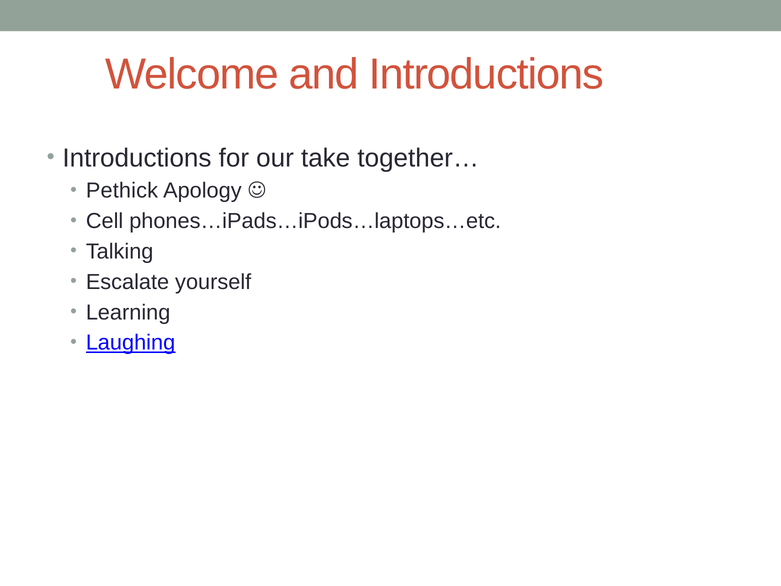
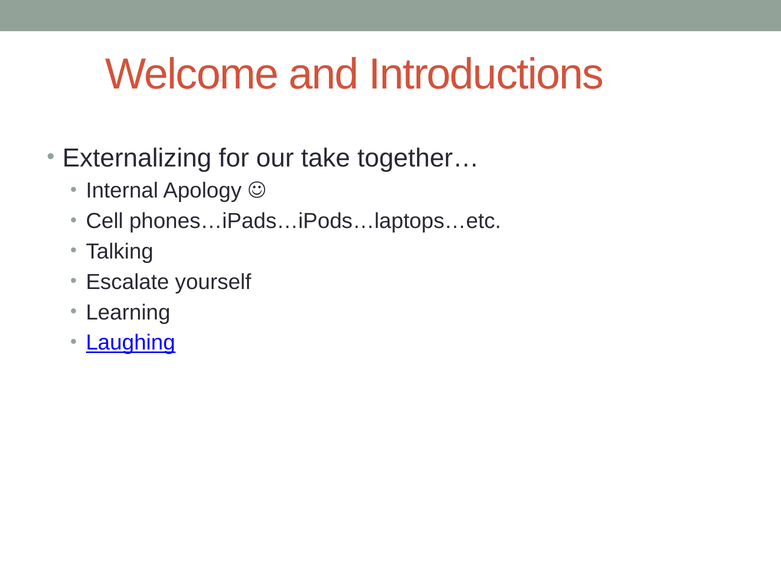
Introductions at (137, 158): Introductions -> Externalizing
Pethick: Pethick -> Internal
